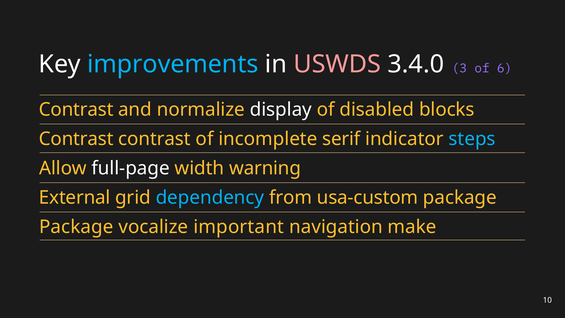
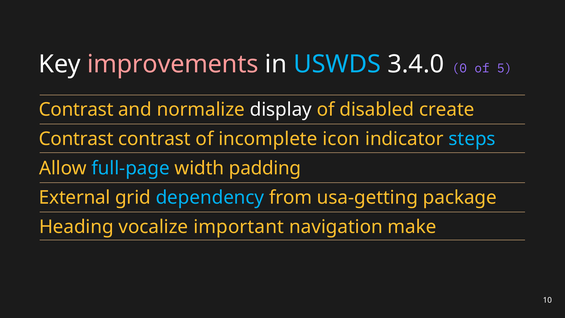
improvements colour: light blue -> pink
USWDS colour: pink -> light blue
3: 3 -> 0
6: 6 -> 5
blocks: blocks -> create
serif: serif -> icon
full-page colour: white -> light blue
warning: warning -> padding
usa-custom: usa-custom -> usa-getting
Package at (76, 227): Package -> Heading
